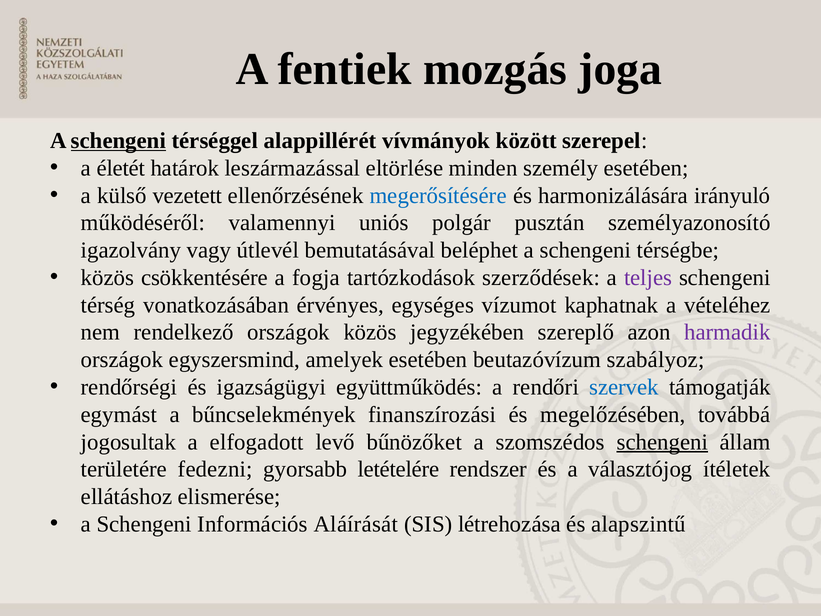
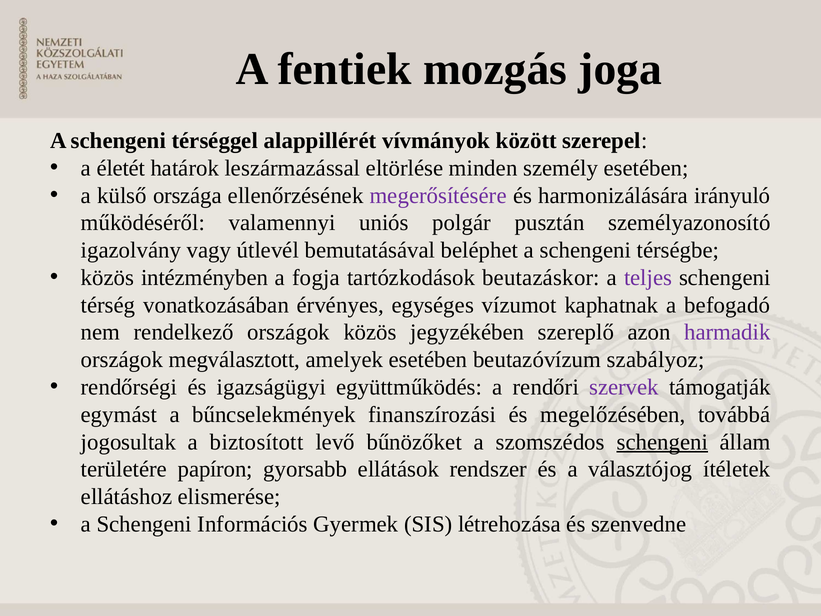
schengeni at (118, 141) underline: present -> none
vezetett: vezetett -> országa
megerősítésére colour: blue -> purple
csökkentésére: csökkentésére -> intézményben
szerződések: szerződések -> beutazáskor
vételéhez: vételéhez -> befogadó
egyszersmind: egyszersmind -> megválasztott
szervek colour: blue -> purple
elfogadott: elfogadott -> biztosított
fedezni: fedezni -> papíron
letételére: letételére -> ellátások
Aláírását: Aláírását -> Gyermek
alapszintű: alapszintű -> szenvedne
